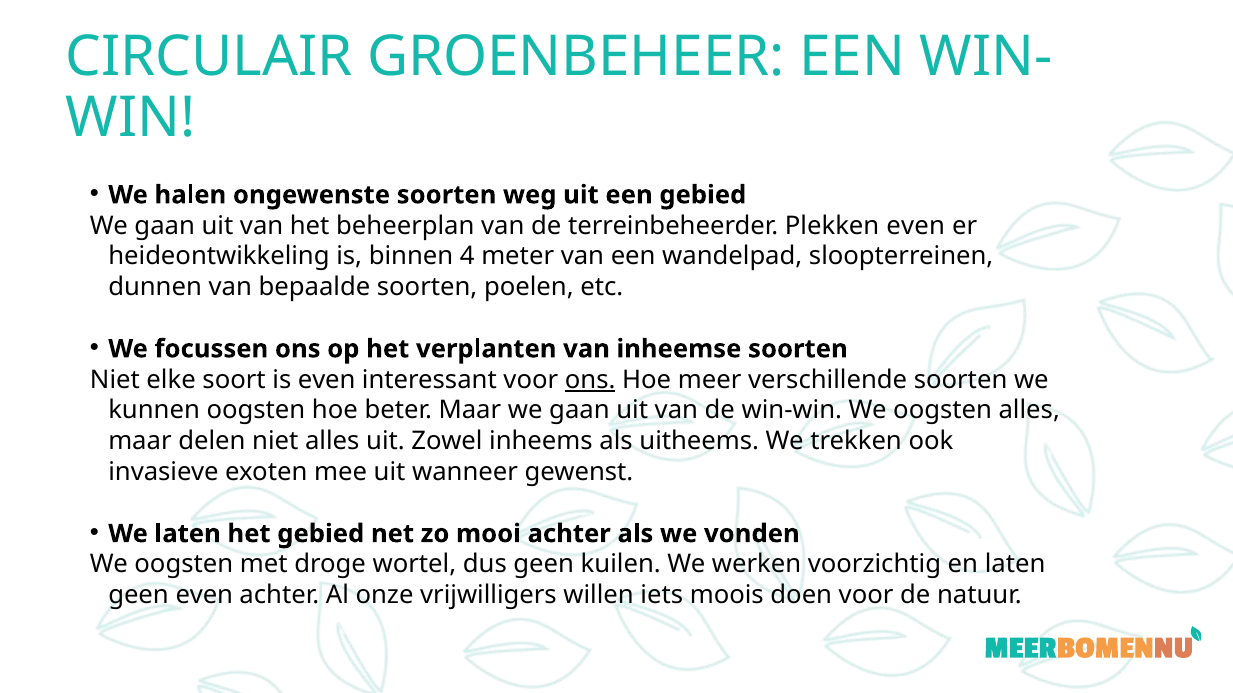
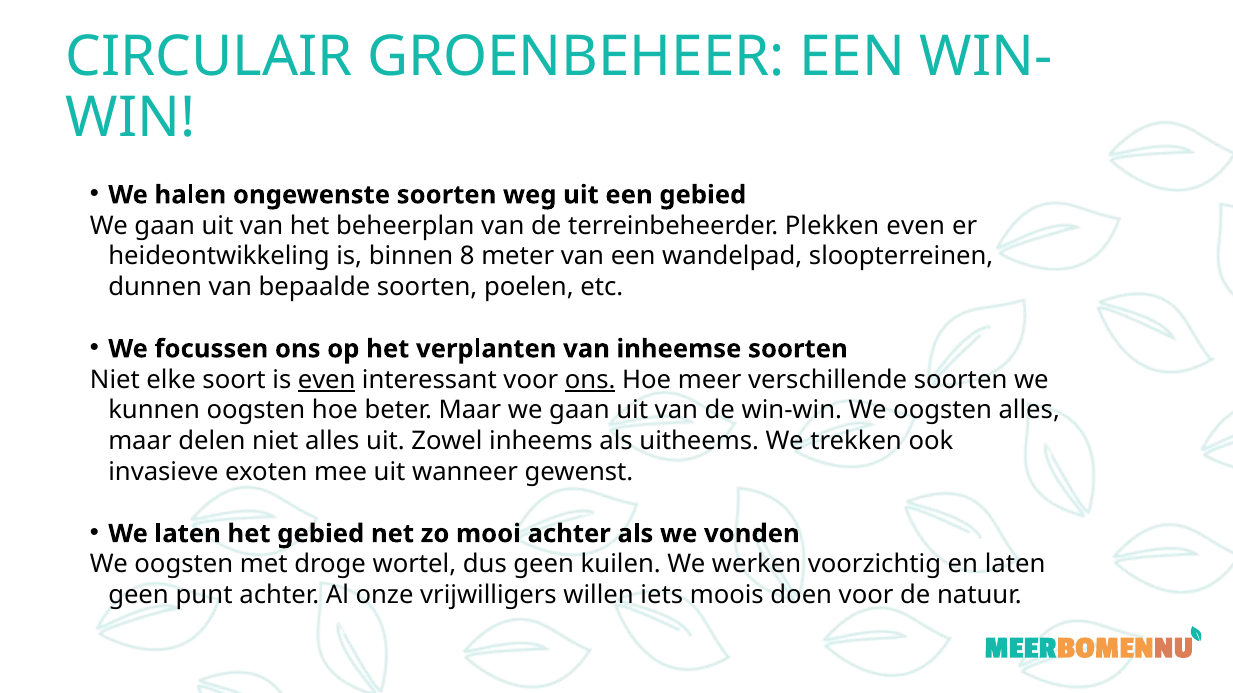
4: 4 -> 8
even at (327, 380) underline: none -> present
geen even: even -> punt
